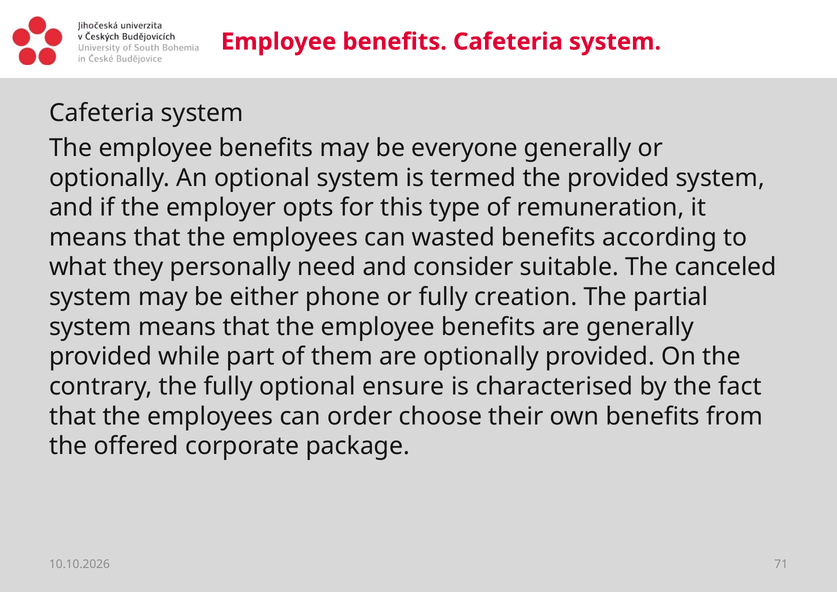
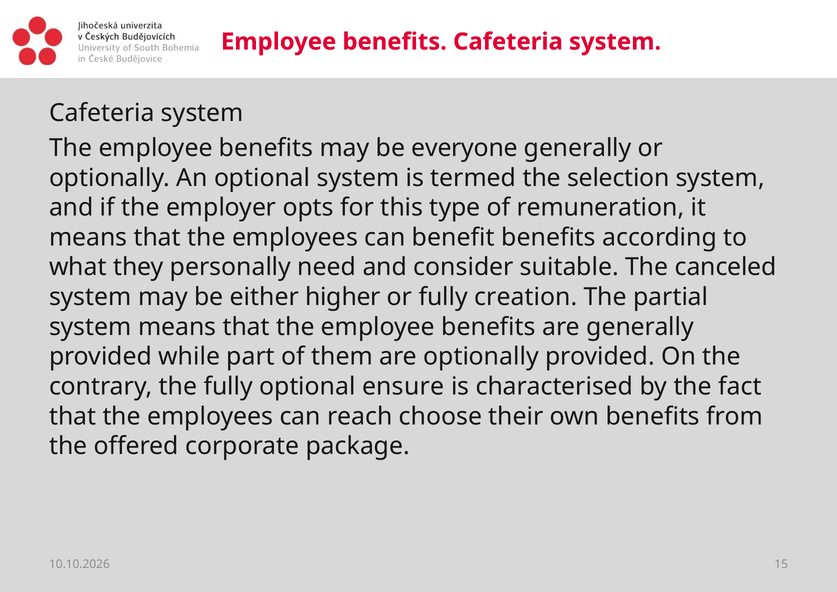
the provided: provided -> selection
wasted: wasted -> benefit
phone: phone -> higher
order: order -> reach
71: 71 -> 15
